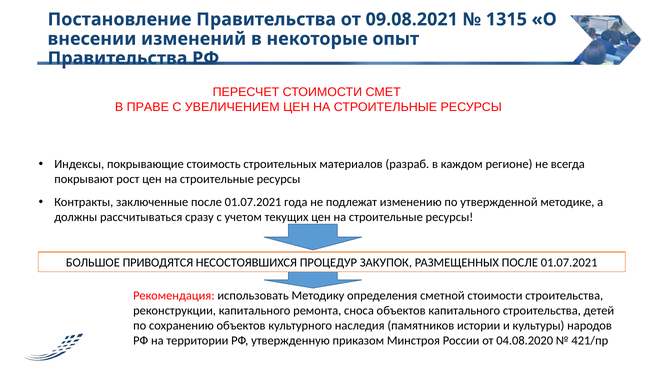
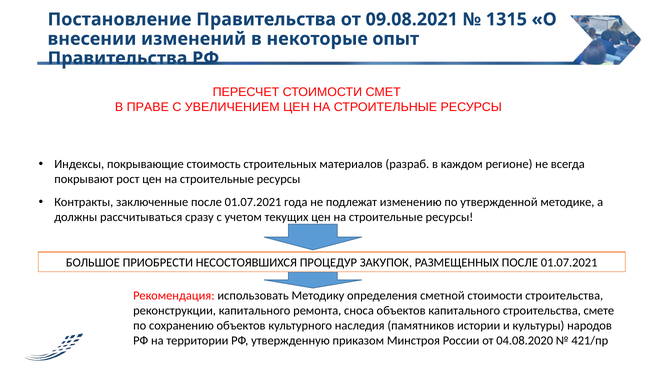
ПРИВОДЯТСЯ: ПРИВОДЯТСЯ -> ПРИОБРЕСТИ
детей: детей -> смете
